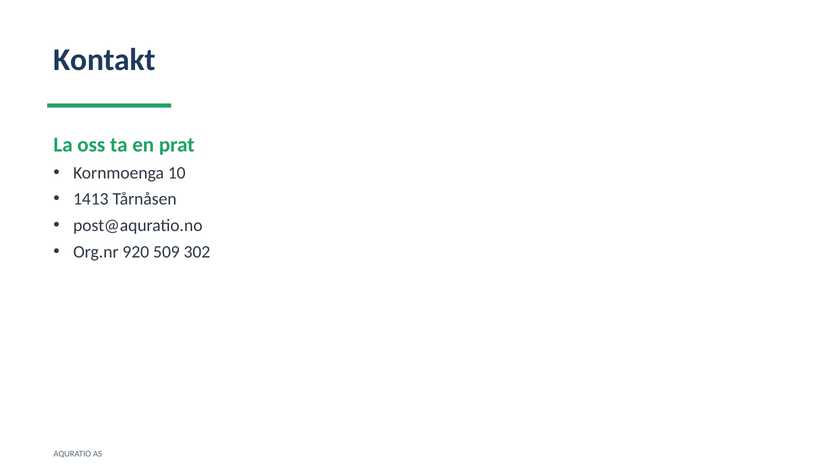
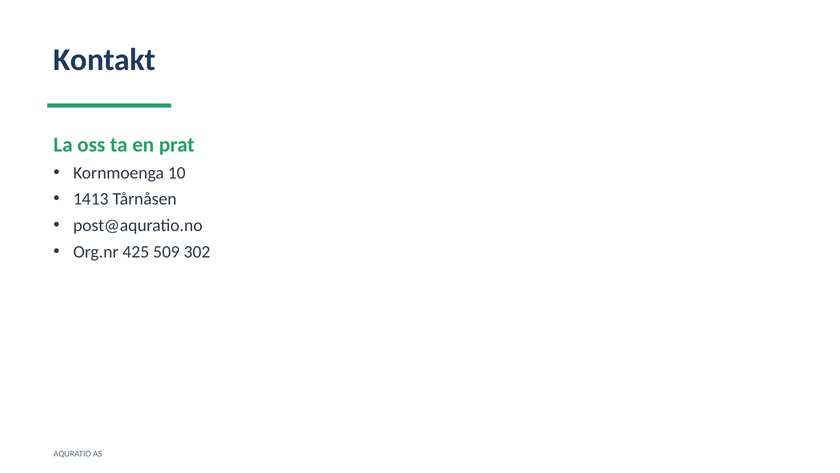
920: 920 -> 425
